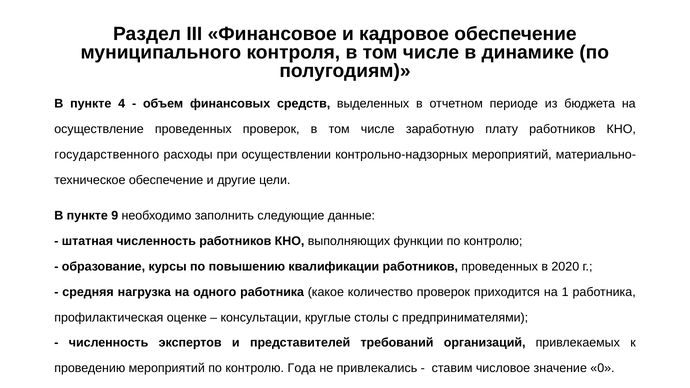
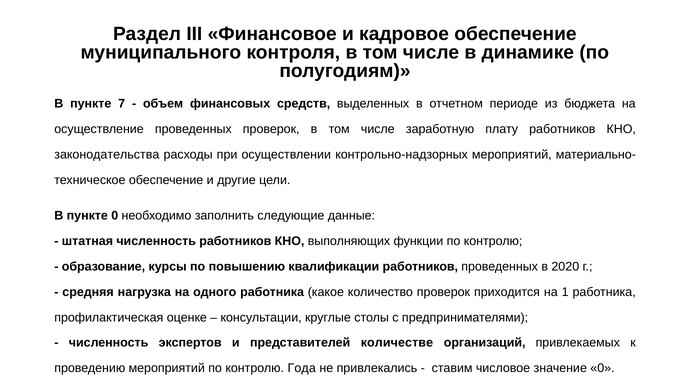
4: 4 -> 7
государственного: государственного -> законодательства
пункте 9: 9 -> 0
требований: требований -> количестве
